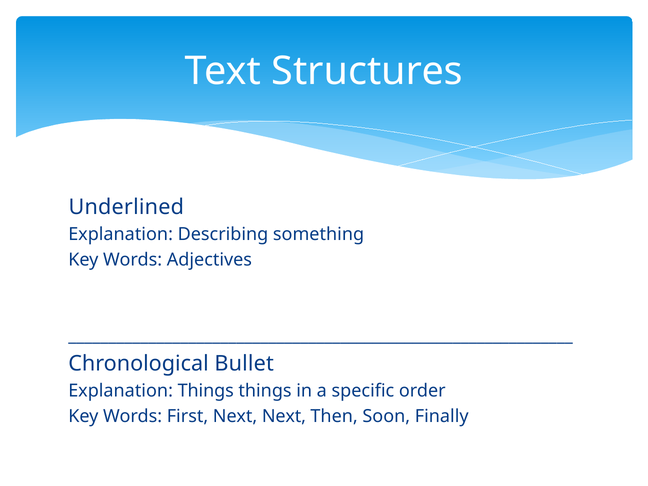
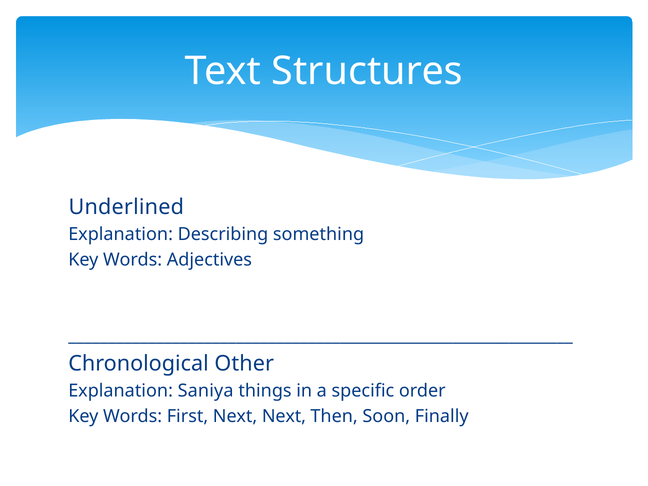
Bullet: Bullet -> Other
Explanation Things: Things -> Saniya
